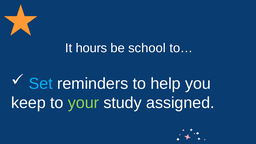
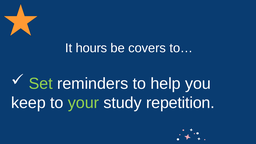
school: school -> covers
Set colour: light blue -> light green
assigned: assigned -> repetition
